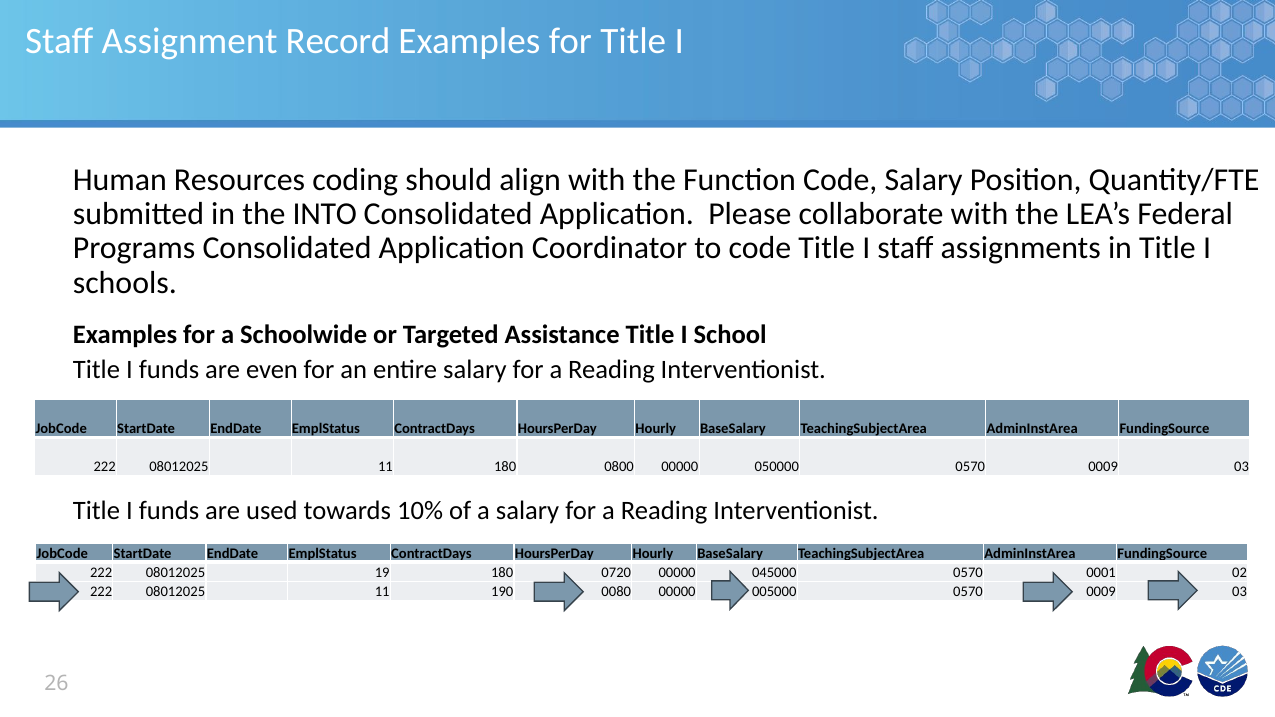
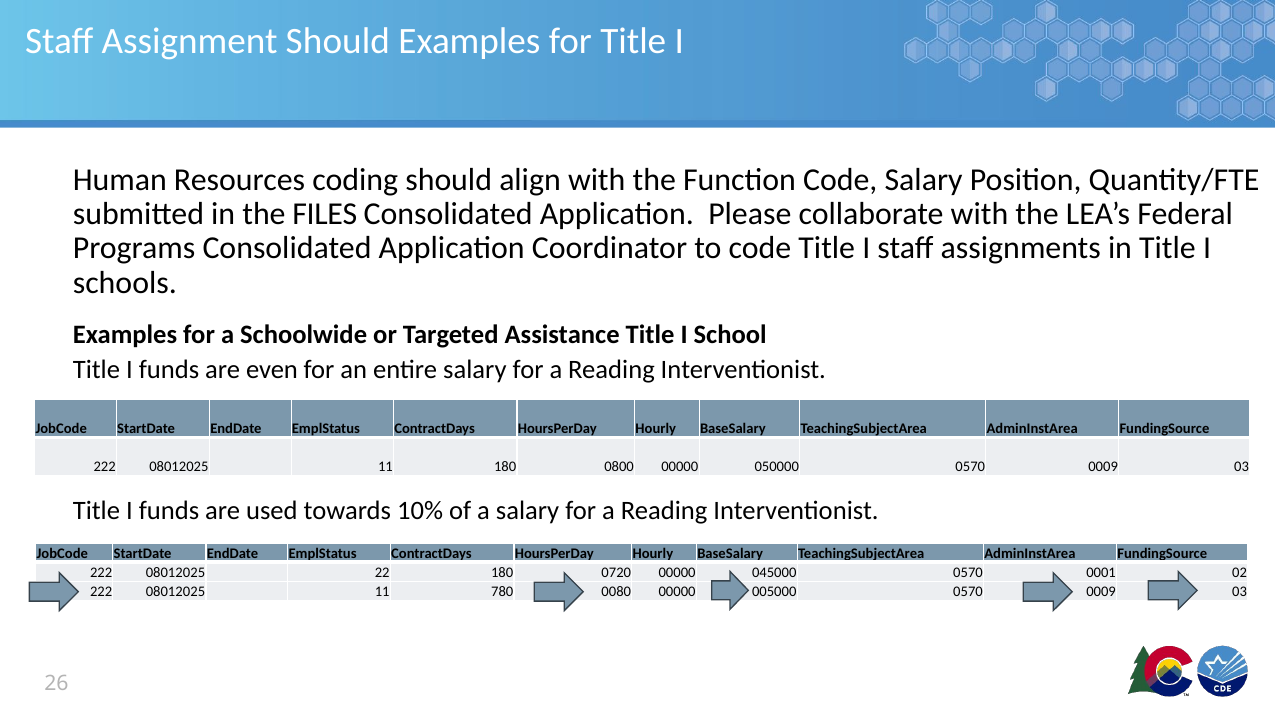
Assignment Record: Record -> Should
INTO: INTO -> FILES
19: 19 -> 22
190: 190 -> 780
